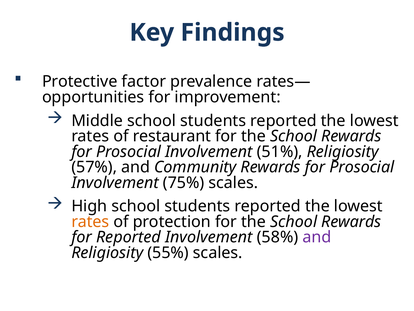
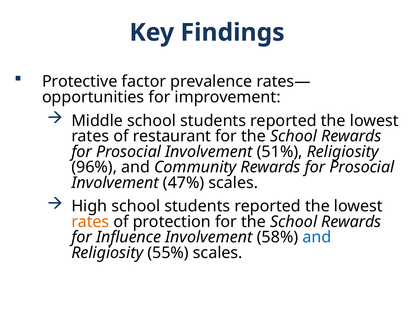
57%: 57% -> 96%
75%: 75% -> 47%
for Reported: Reported -> Influence
and at (317, 237) colour: purple -> blue
